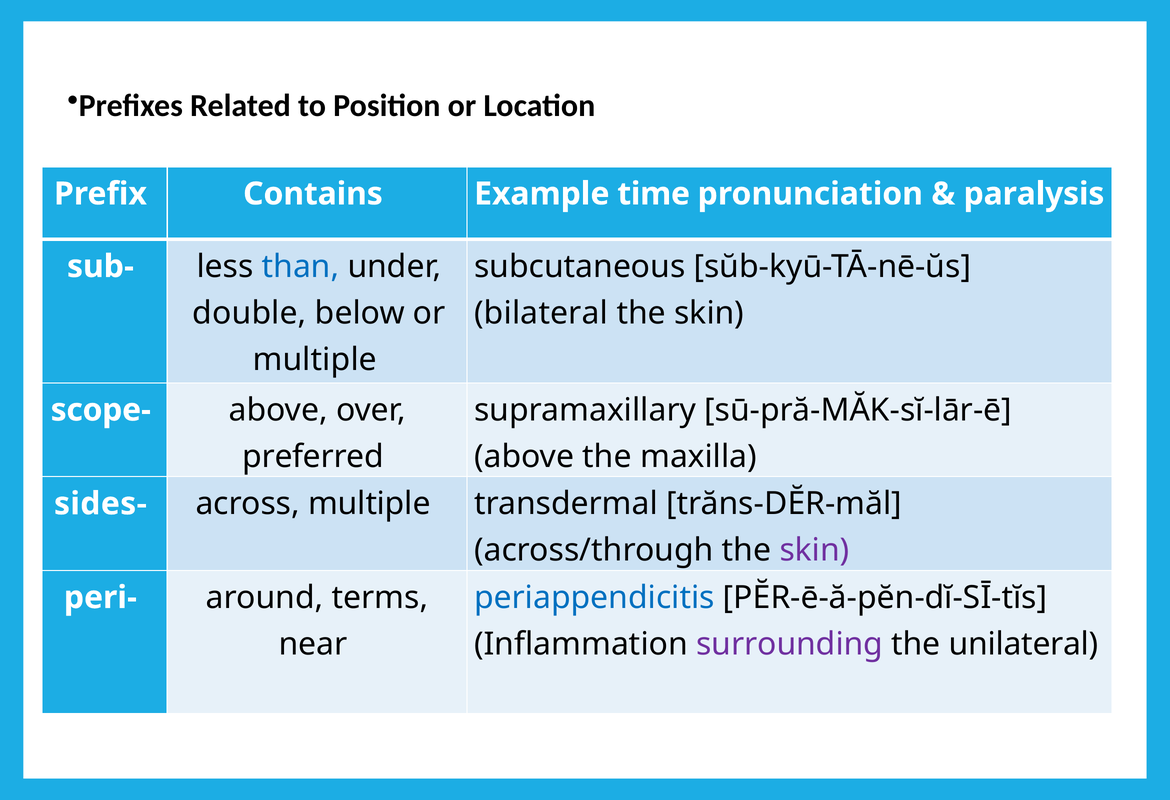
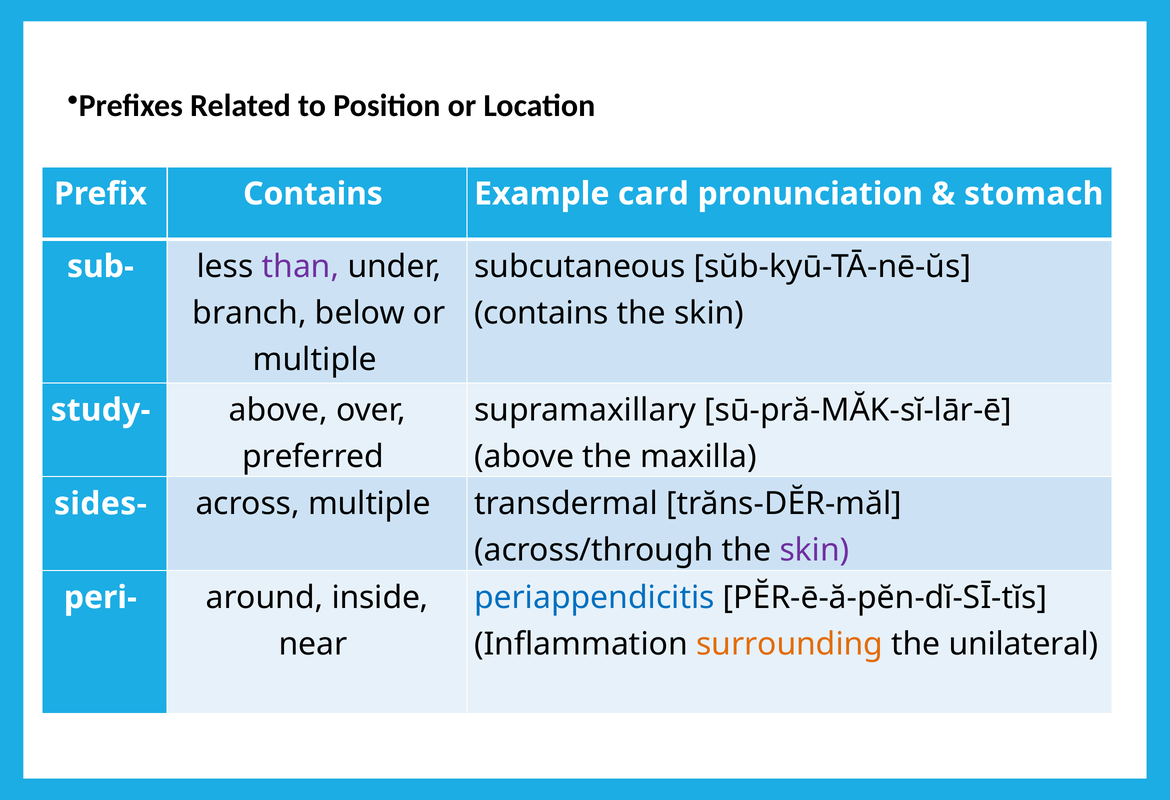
time: time -> card
paralysis: paralysis -> stomach
than colour: blue -> purple
double: double -> branch
bilateral at (541, 313): bilateral -> contains
scope-: scope- -> study-
terms: terms -> inside
surrounding colour: purple -> orange
